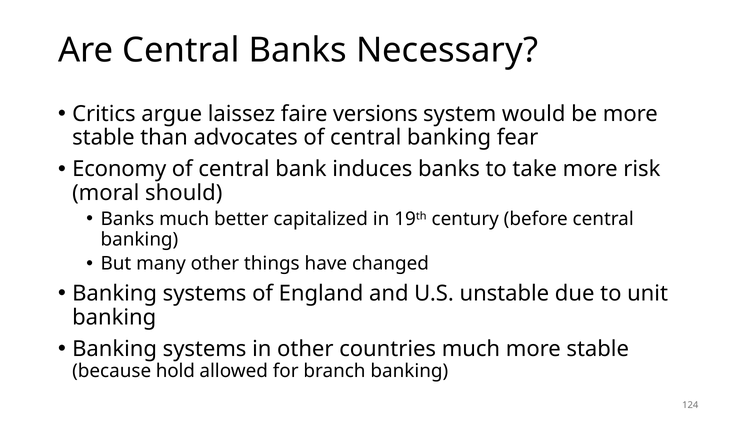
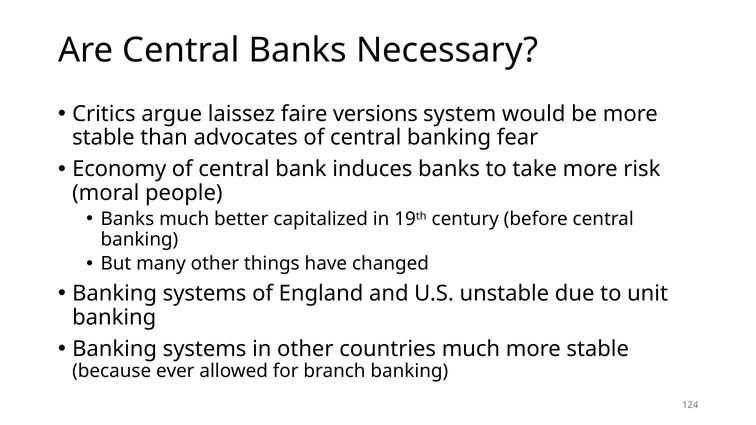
should: should -> people
hold: hold -> ever
